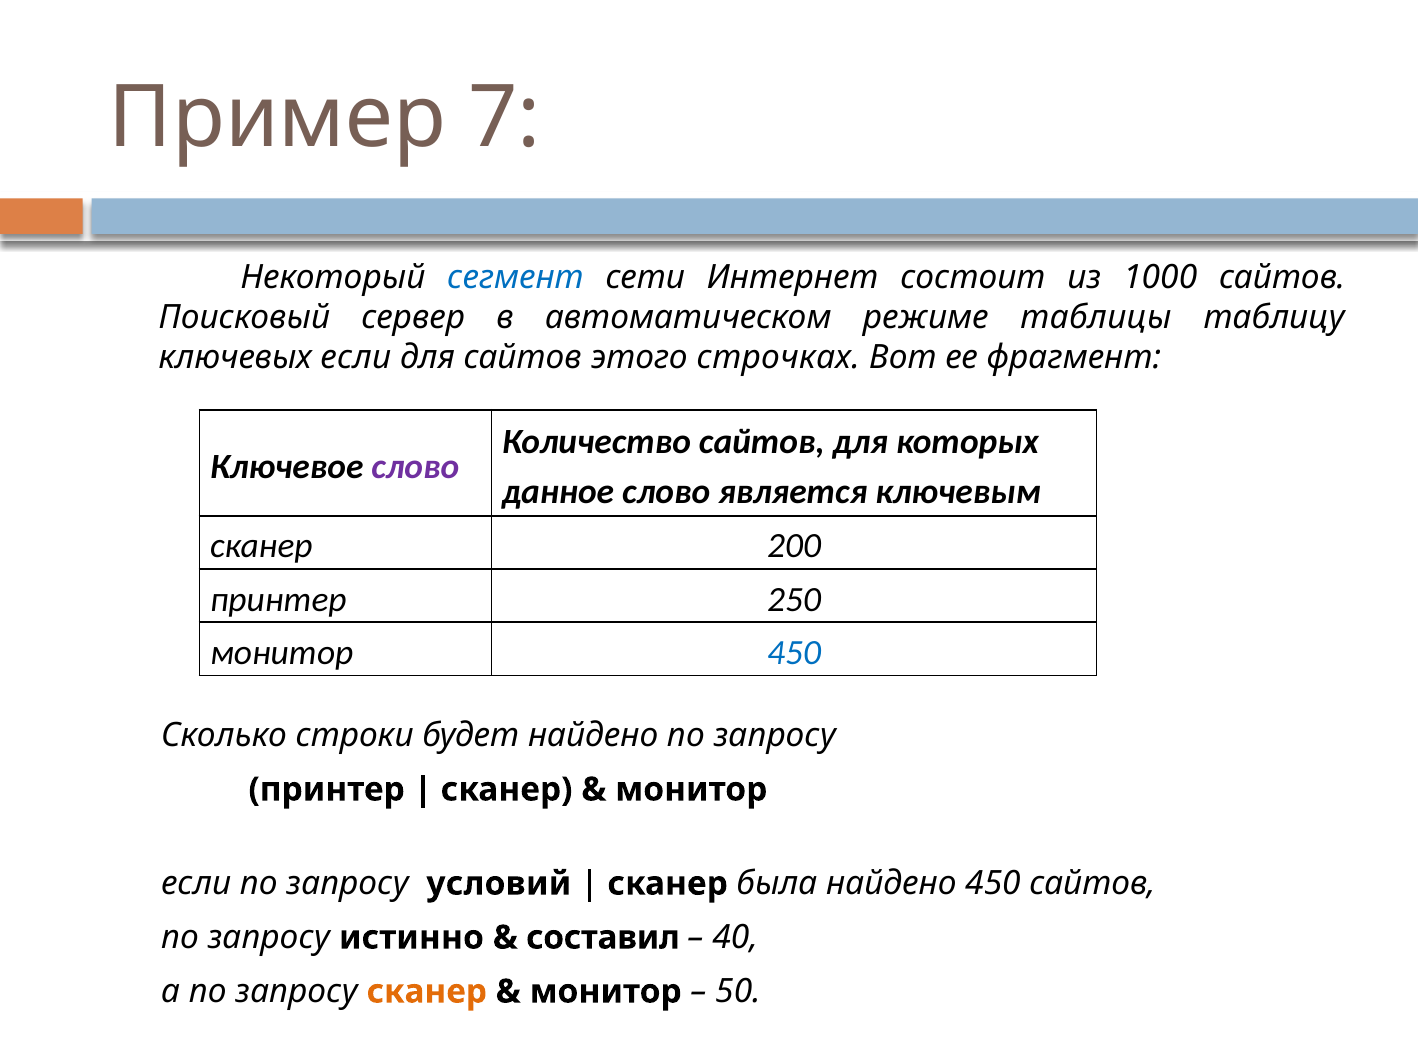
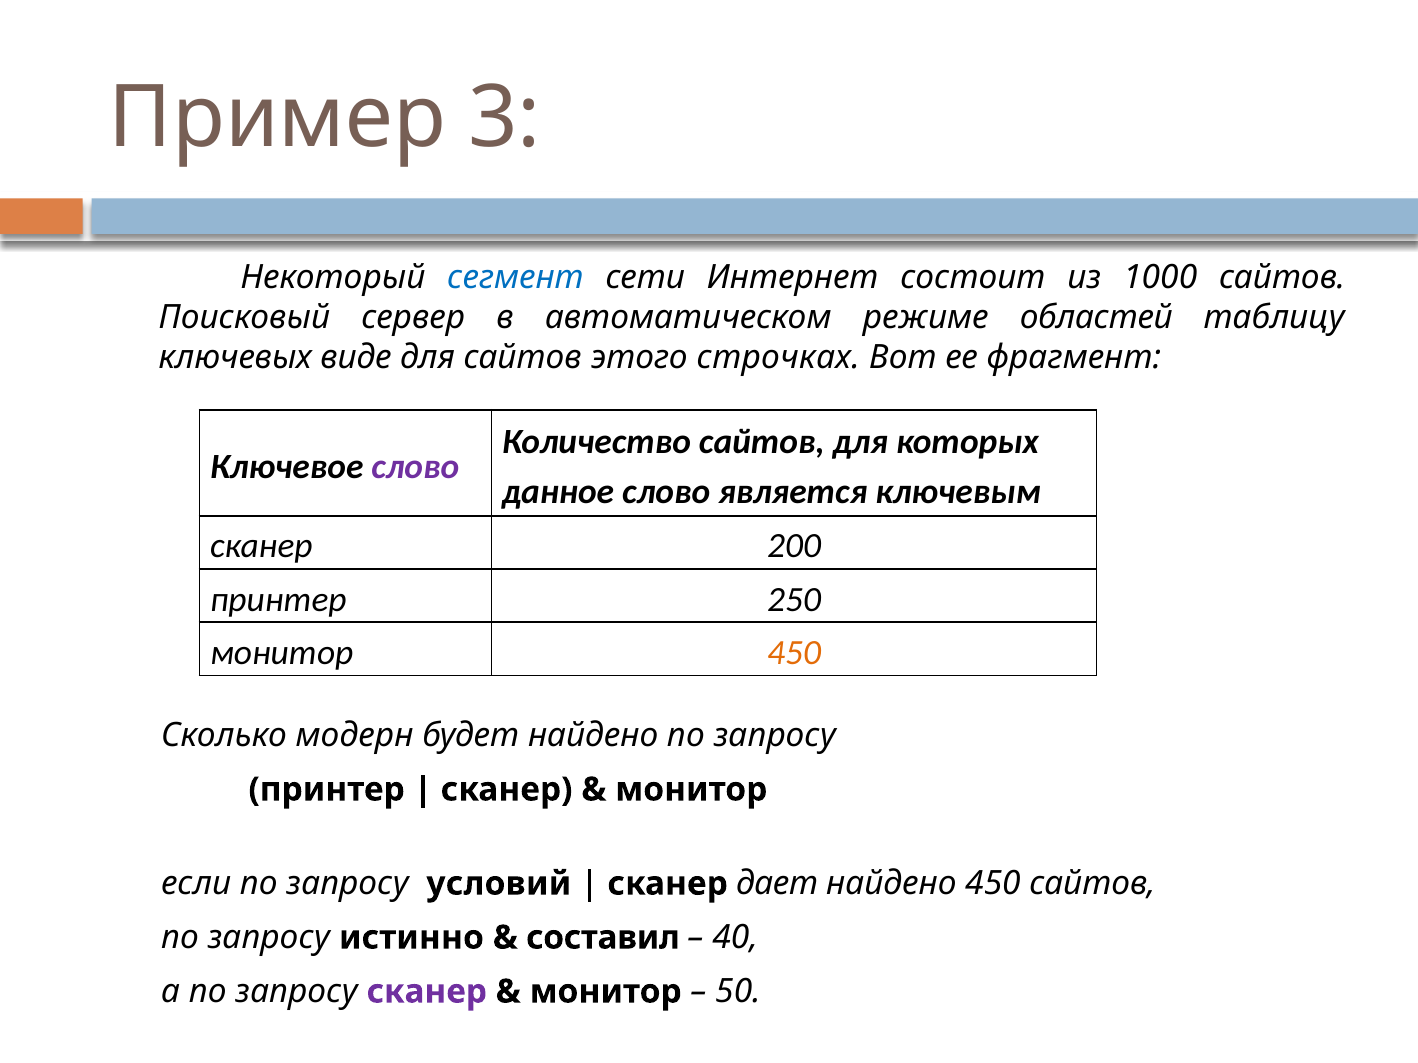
7: 7 -> 3
таблицы: таблицы -> областей
ключевых если: если -> виде
450 at (794, 653) colour: blue -> orange
строки: строки -> модерн
была: была -> дает
сканер at (427, 992) colour: orange -> purple
